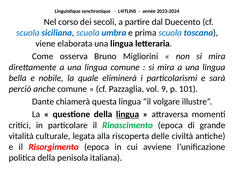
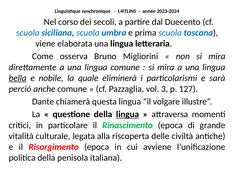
bella underline: none -> present
9: 9 -> 3
101: 101 -> 127
